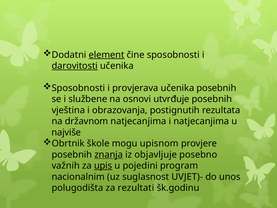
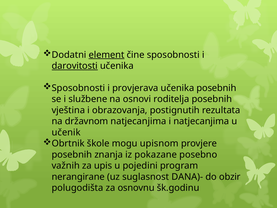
utvrđuje: utvrđuje -> roditelja
najviše: najviše -> učenik
znanja underline: present -> none
objavljuje: objavljuje -> pokazane
upis underline: present -> none
nacionalnim: nacionalnim -> nerangirane
UVJET)-: UVJET)- -> DANA)-
unos: unos -> obzir
rezultati: rezultati -> osnovnu
